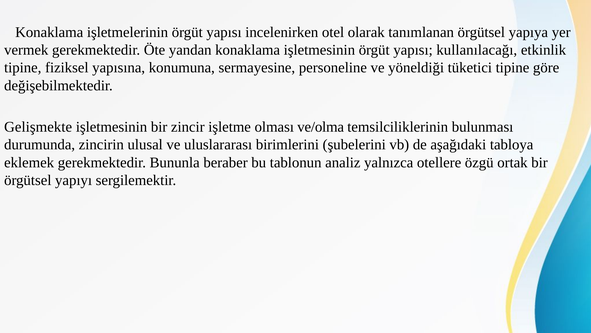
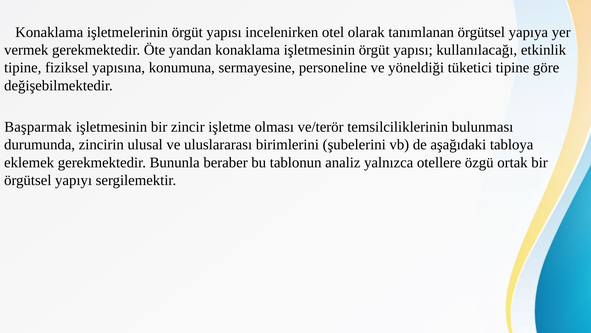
Gelişmekte: Gelişmekte -> Başparmak
ve/olma: ve/olma -> ve/terör
